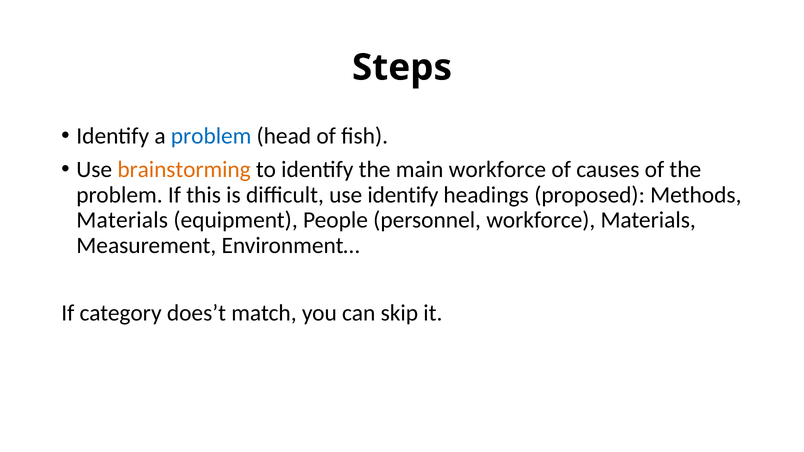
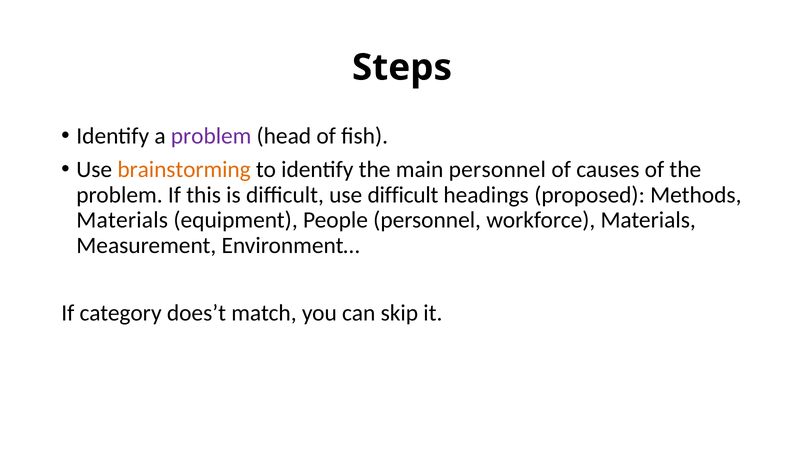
problem at (211, 136) colour: blue -> purple
main workforce: workforce -> personnel
use identify: identify -> difficult
